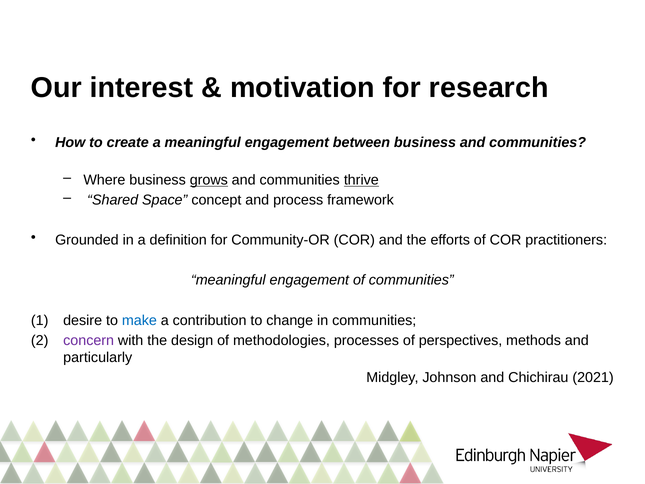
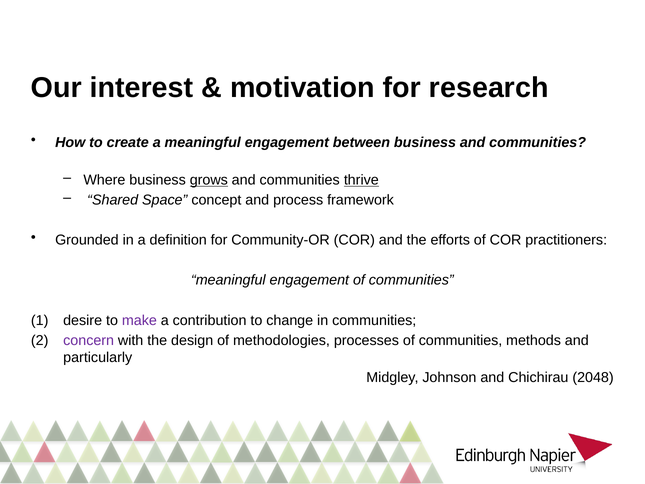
make colour: blue -> purple
processes of perspectives: perspectives -> communities
2021: 2021 -> 2048
